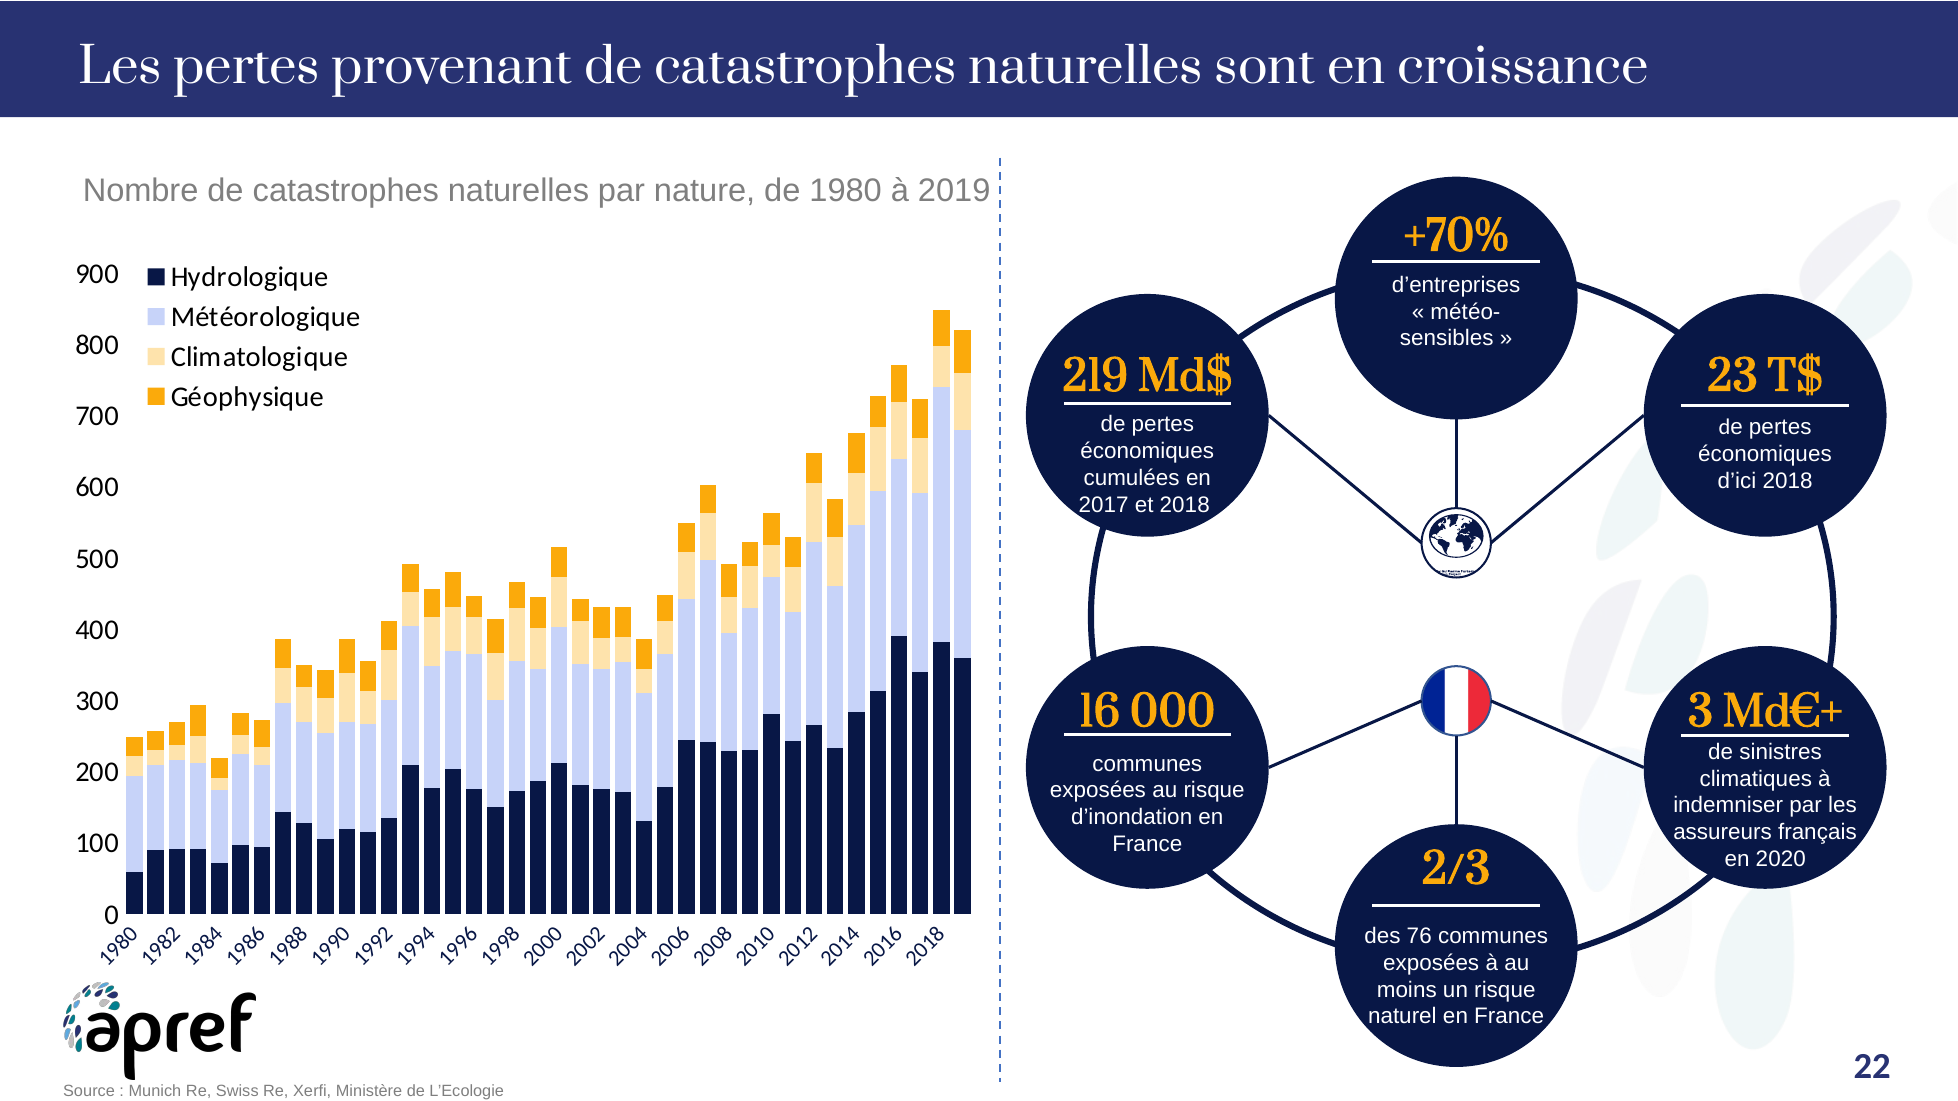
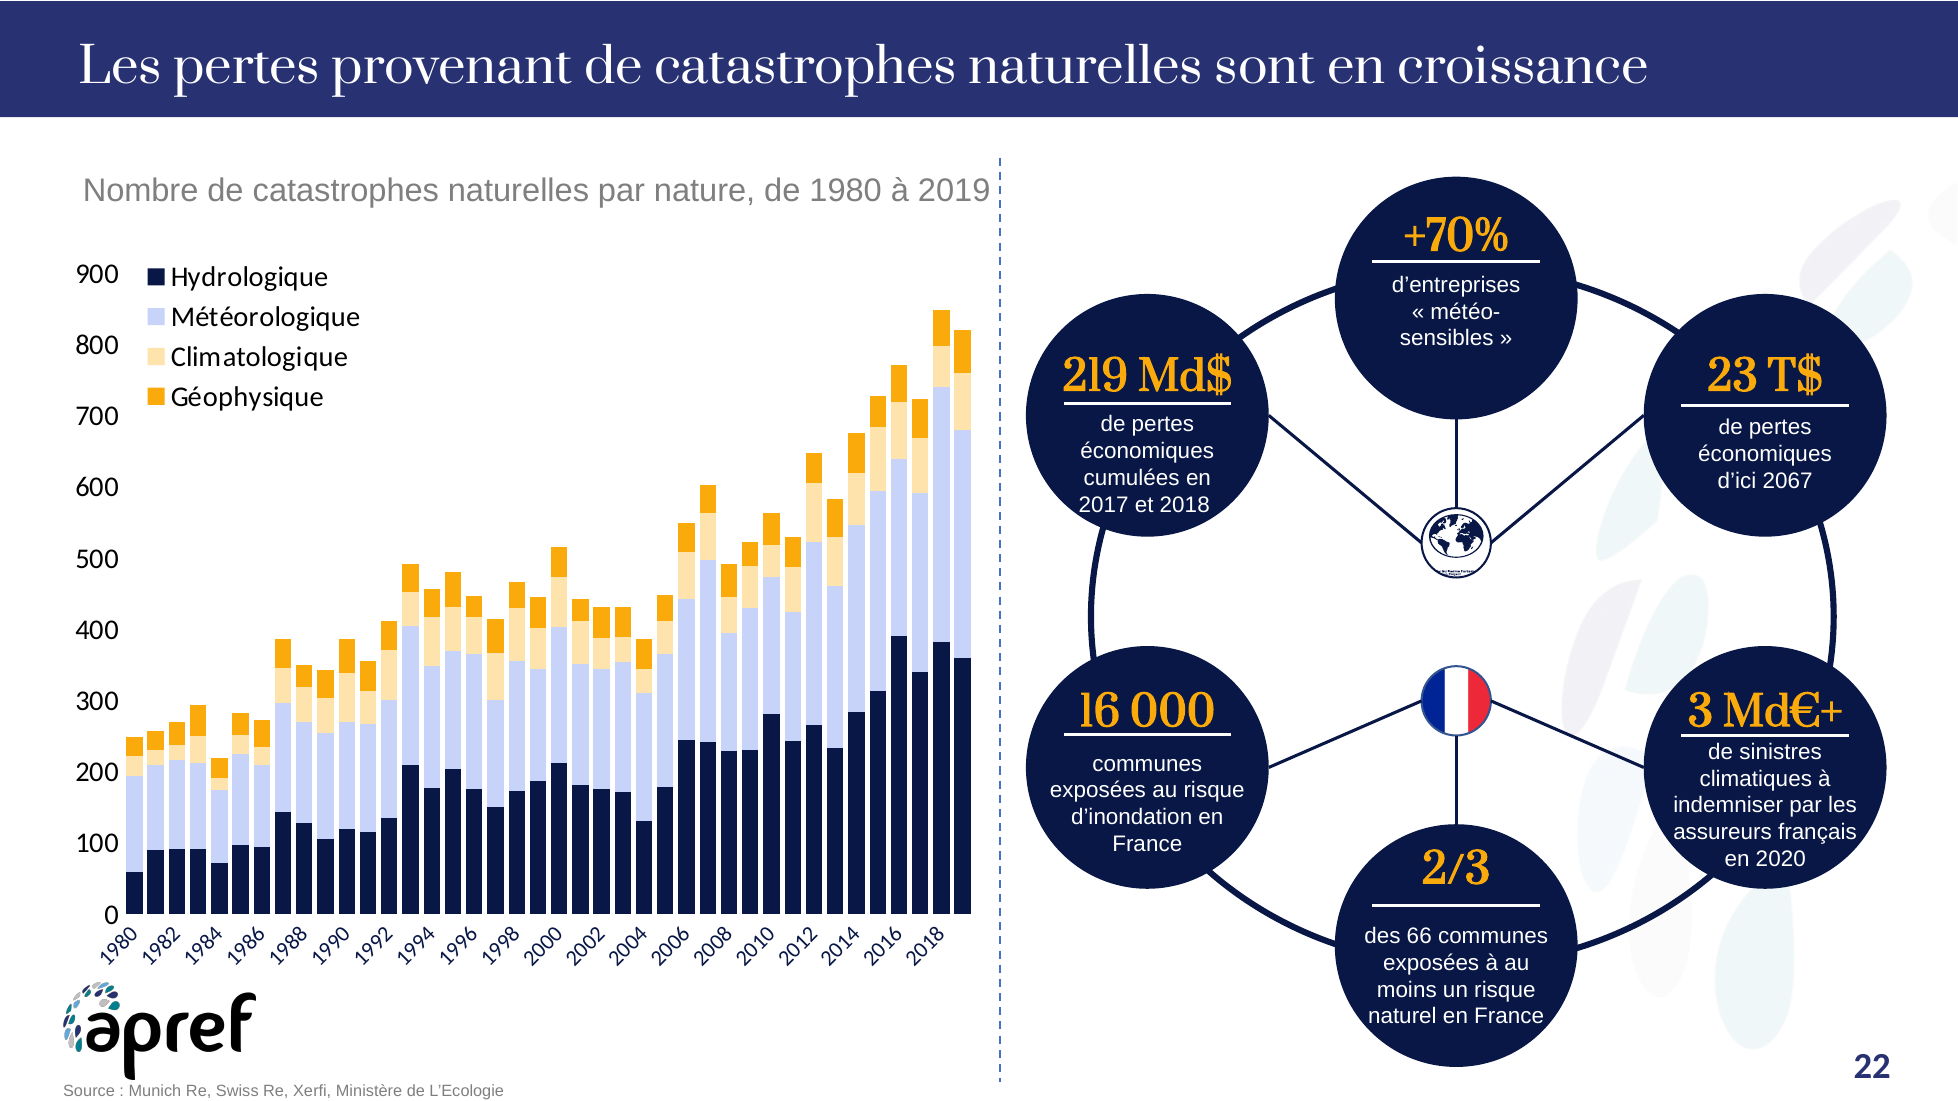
d’ici 2018: 2018 -> 2067
76: 76 -> 66
